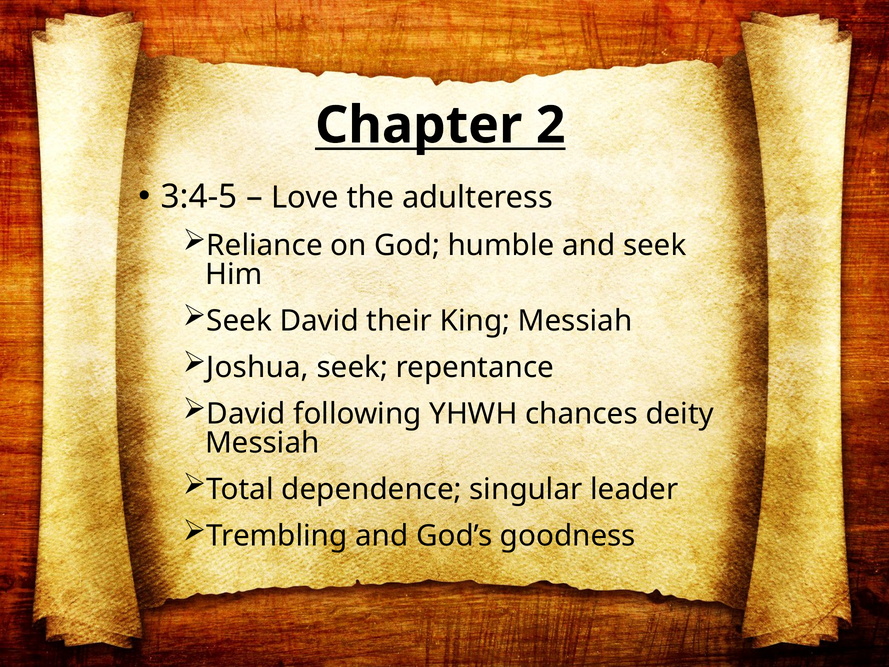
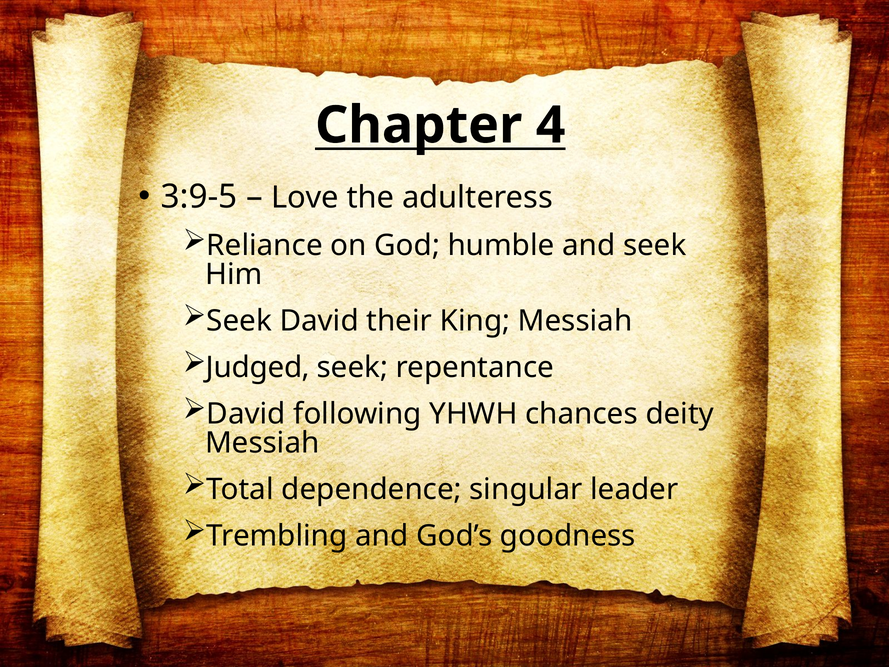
2: 2 -> 4
3:4-5: 3:4-5 -> 3:9-5
Joshua: Joshua -> Judged
